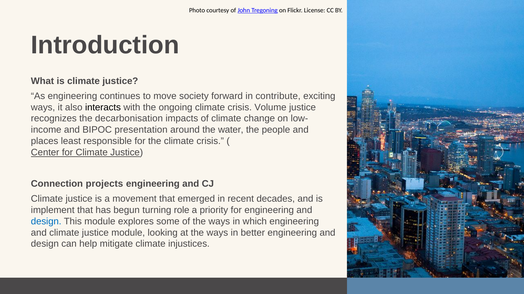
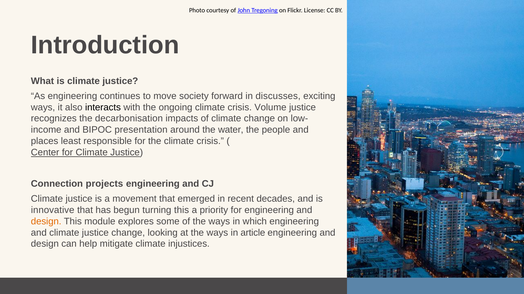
contribute: contribute -> discusses
implement: implement -> innovative
turning role: role -> this
design at (46, 222) colour: blue -> orange
justice module: module -> change
better: better -> article
